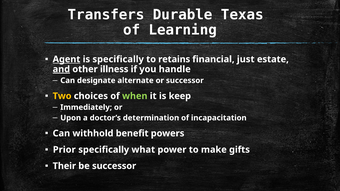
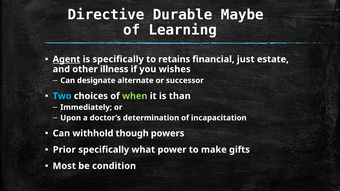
Transfers: Transfers -> Directive
Texas: Texas -> Maybe
and underline: present -> none
handle: handle -> wishes
Two colour: yellow -> light blue
keep: keep -> than
benefit: benefit -> though
Their: Their -> Most
be successor: successor -> condition
